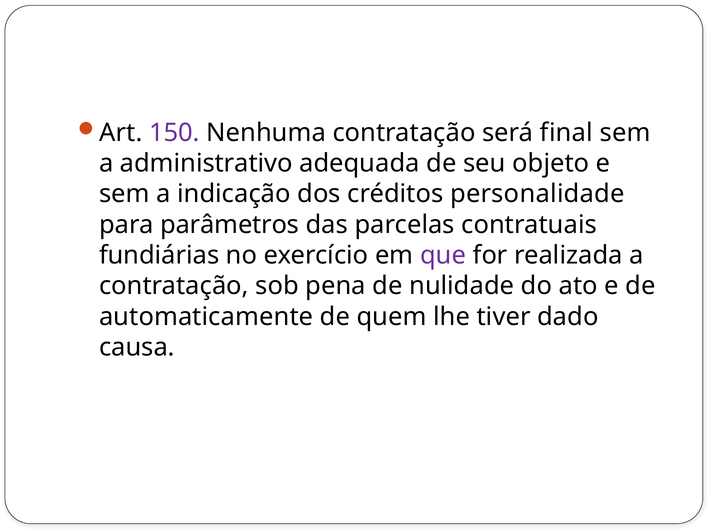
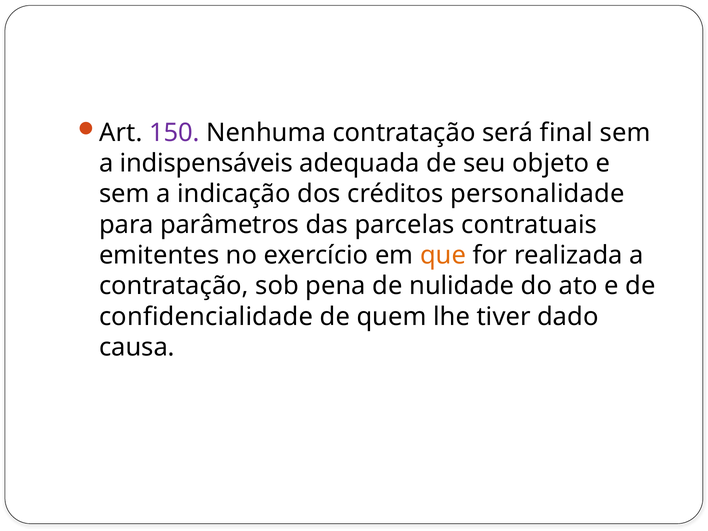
administrativo: administrativo -> indispensáveis
fundiárias: fundiárias -> emitentes
que colour: purple -> orange
automaticamente: automaticamente -> confidencialidade
